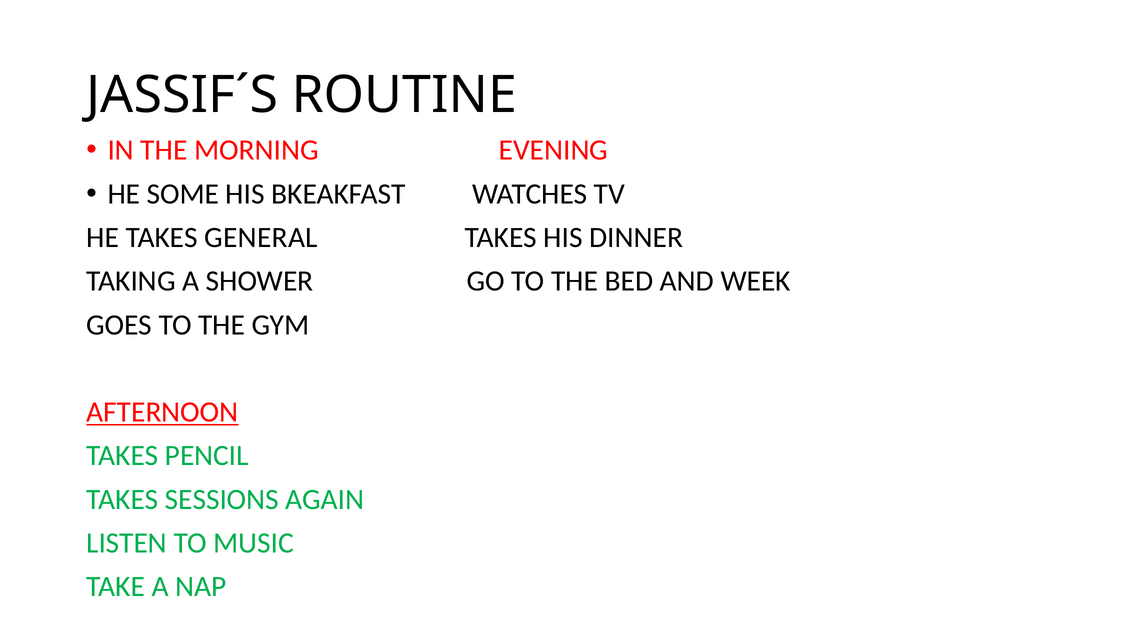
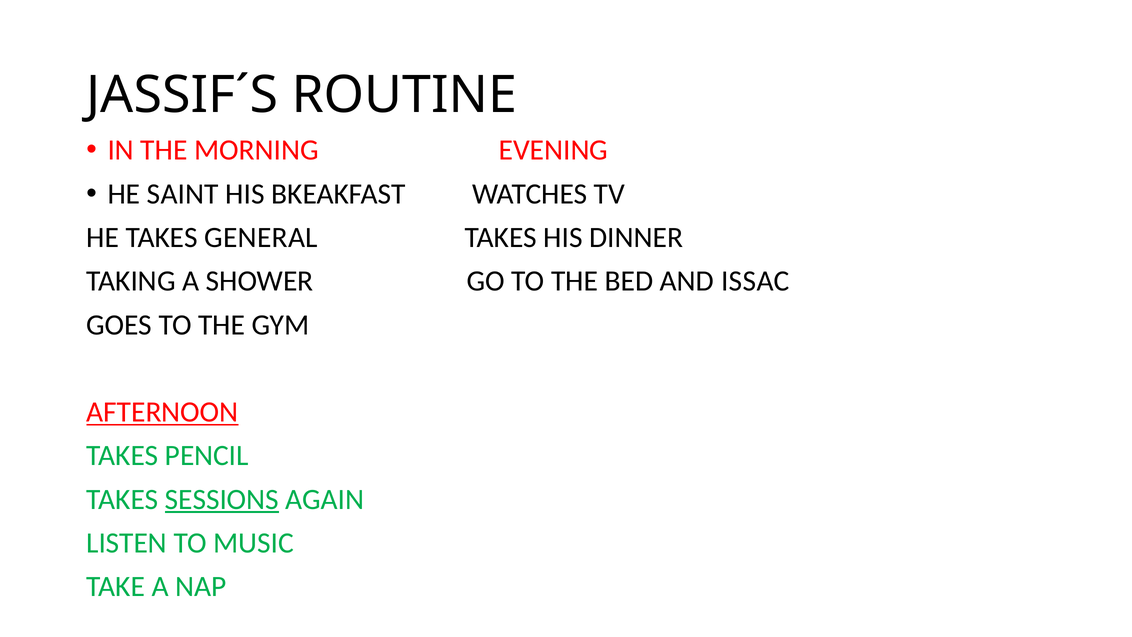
SOME: SOME -> SAINT
WEEK: WEEK -> ISSAC
SESSIONS underline: none -> present
